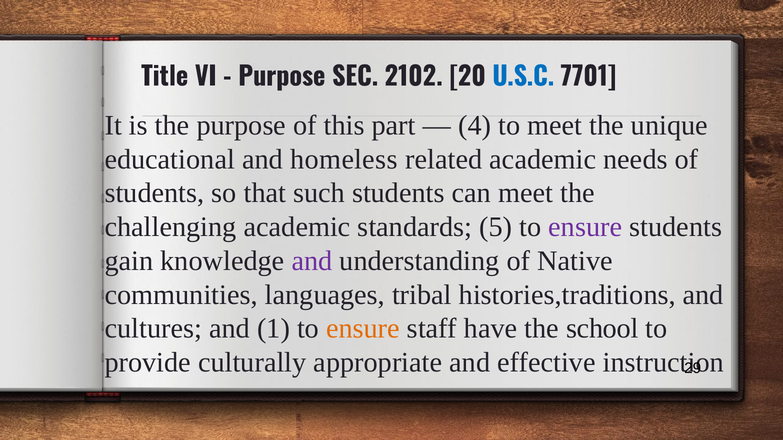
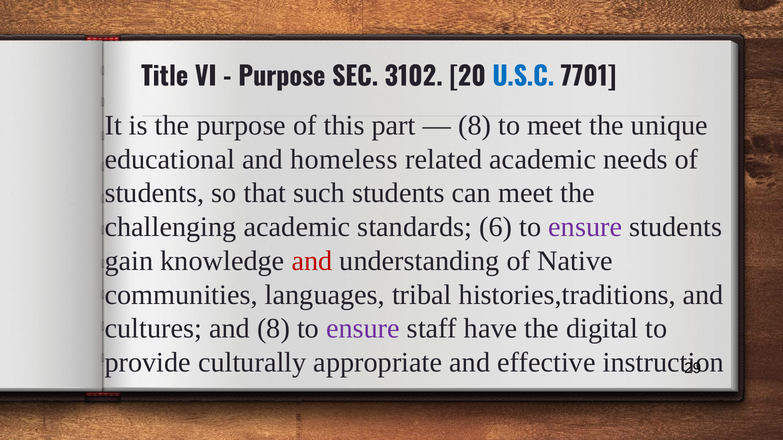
2102: 2102 -> 3102
4 at (475, 126): 4 -> 8
5: 5 -> 6
and at (312, 261) colour: purple -> red
and 1: 1 -> 8
ensure at (363, 329) colour: orange -> purple
school: school -> digital
